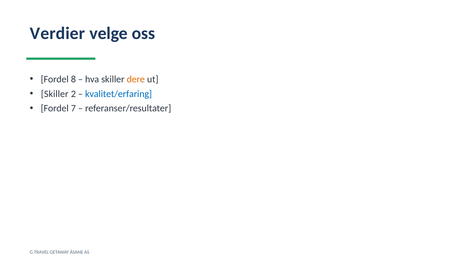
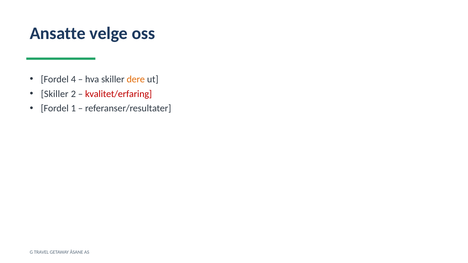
Verdier: Verdier -> Ansatte
8: 8 -> 4
kvalitet/erfaring colour: blue -> red
7: 7 -> 1
